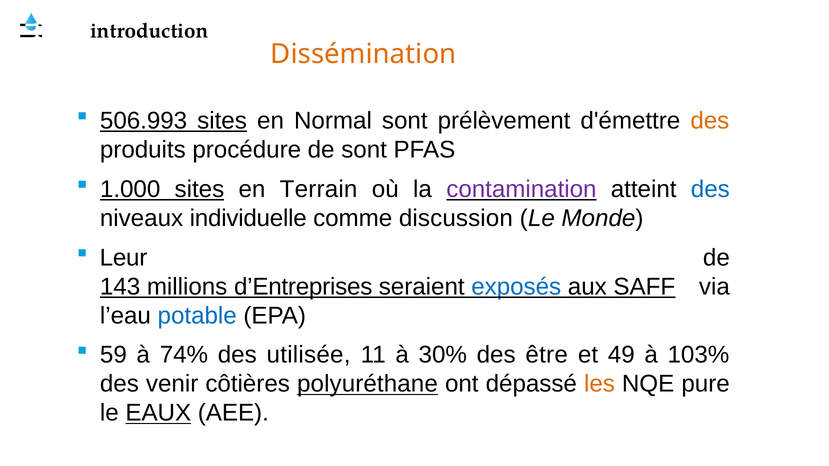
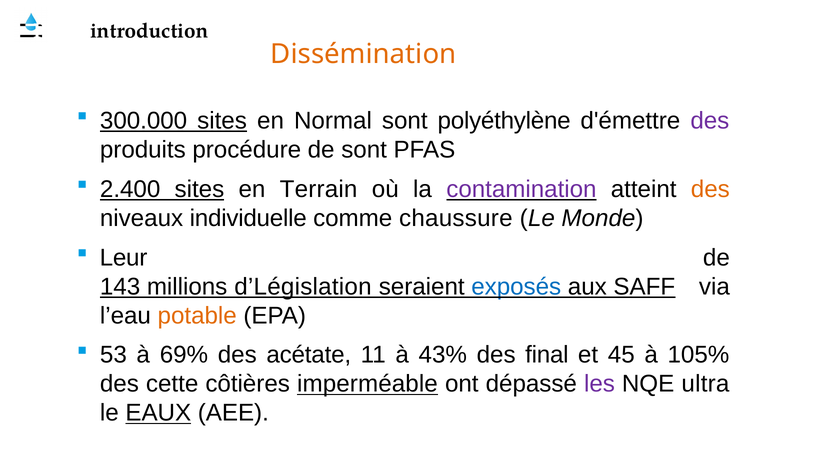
506.993: 506.993 -> 300.000
prélèvement: prélèvement -> polyéthylène
des at (710, 121) colour: orange -> purple
1.000: 1.000 -> 2.400
des at (710, 189) colour: blue -> orange
discussion: discussion -> chaussure
d’Entreprises: d’Entreprises -> d’Législation
potable colour: blue -> orange
59: 59 -> 53
74%: 74% -> 69%
utilisée: utilisée -> acétate
30%: 30% -> 43%
être: être -> final
49: 49 -> 45
103%: 103% -> 105%
venir: venir -> cette
polyuréthane: polyuréthane -> imperméable
les colour: orange -> purple
pure: pure -> ultra
